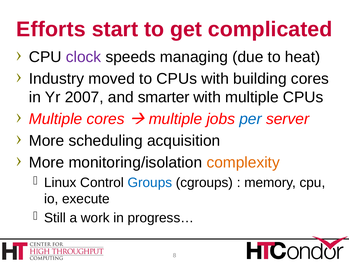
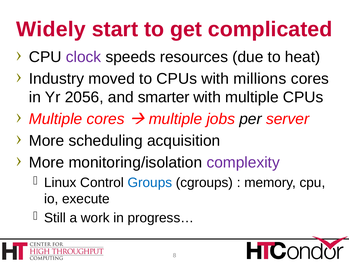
Efforts: Efforts -> Widely
managing: managing -> resources
building: building -> millions
2007: 2007 -> 2056
per colour: blue -> black
complexity colour: orange -> purple
